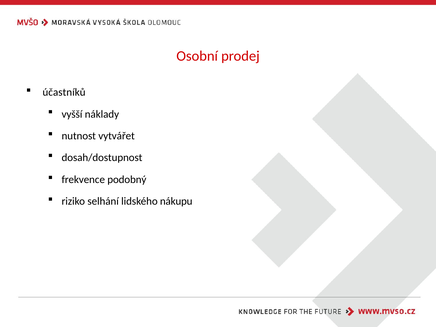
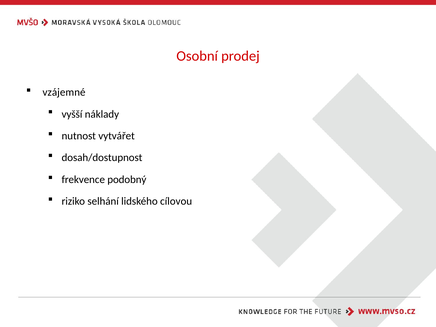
účastníků: účastníků -> vzájemné
nákupu: nákupu -> cílovou
